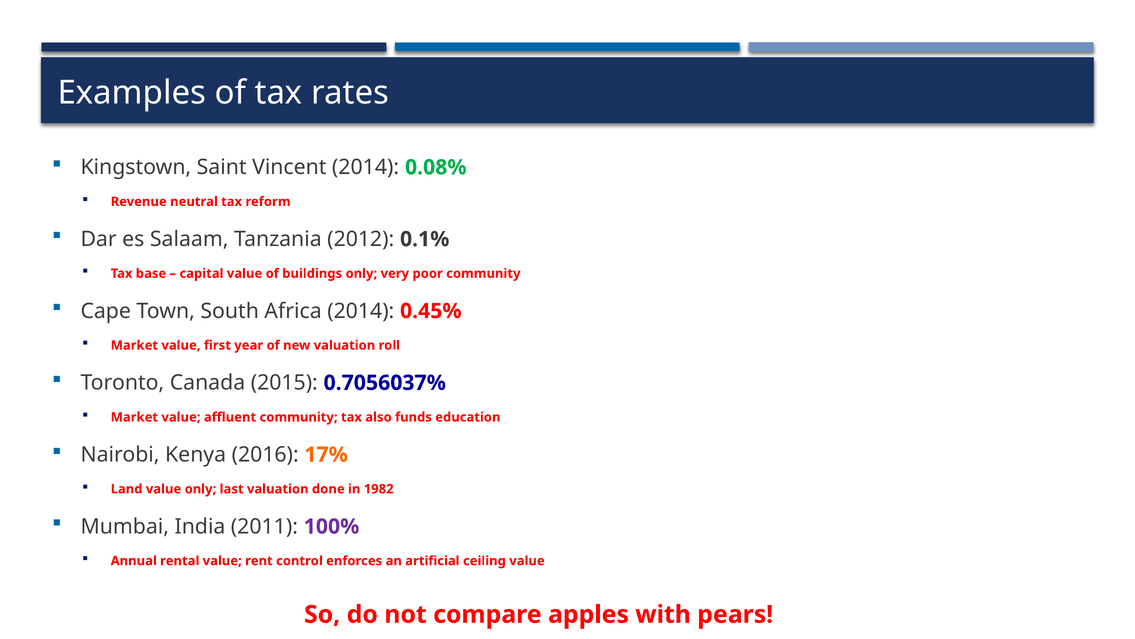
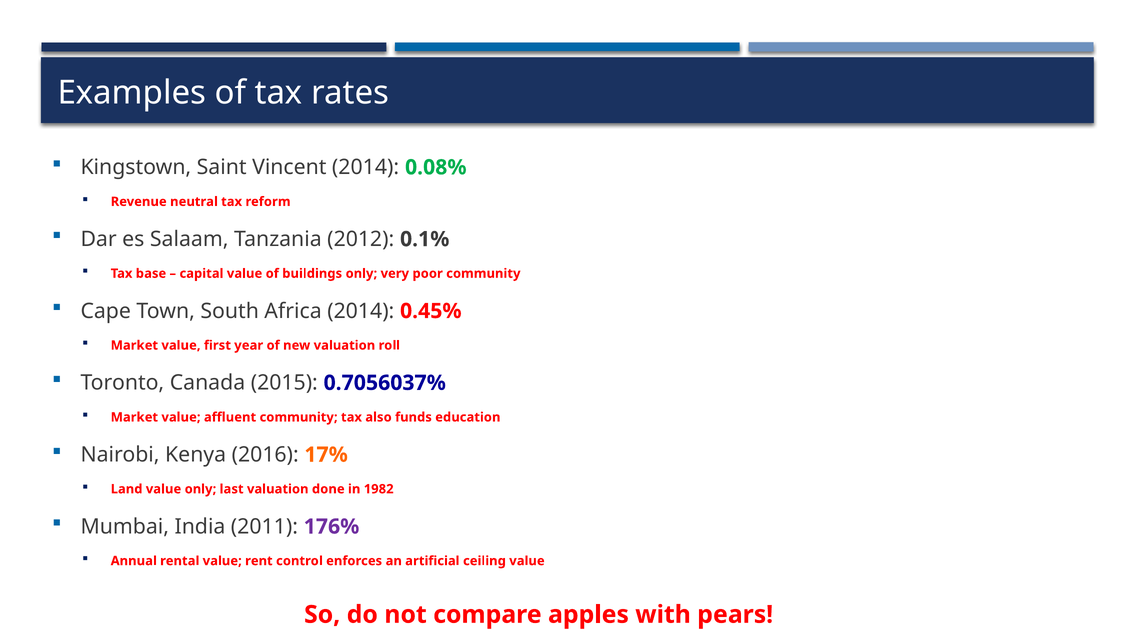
100%: 100% -> 176%
